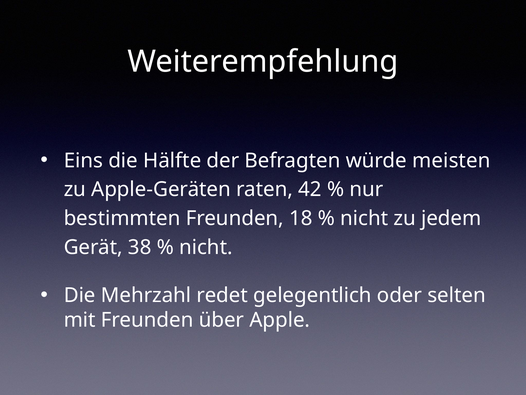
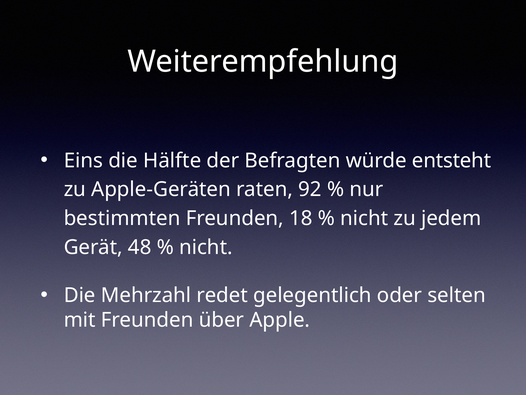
meisten: meisten -> entsteht
42: 42 -> 92
38: 38 -> 48
